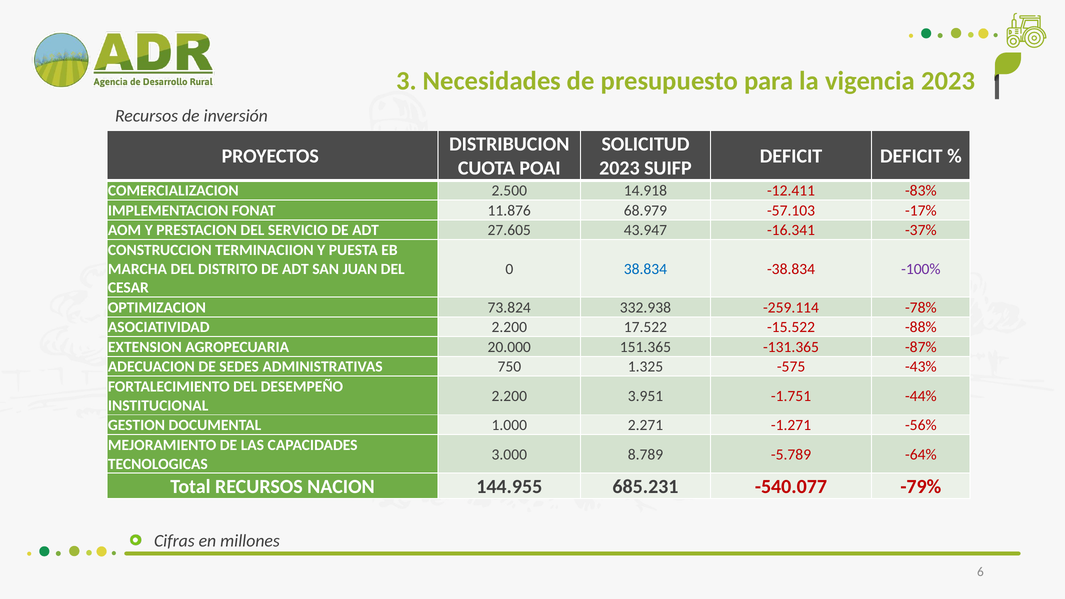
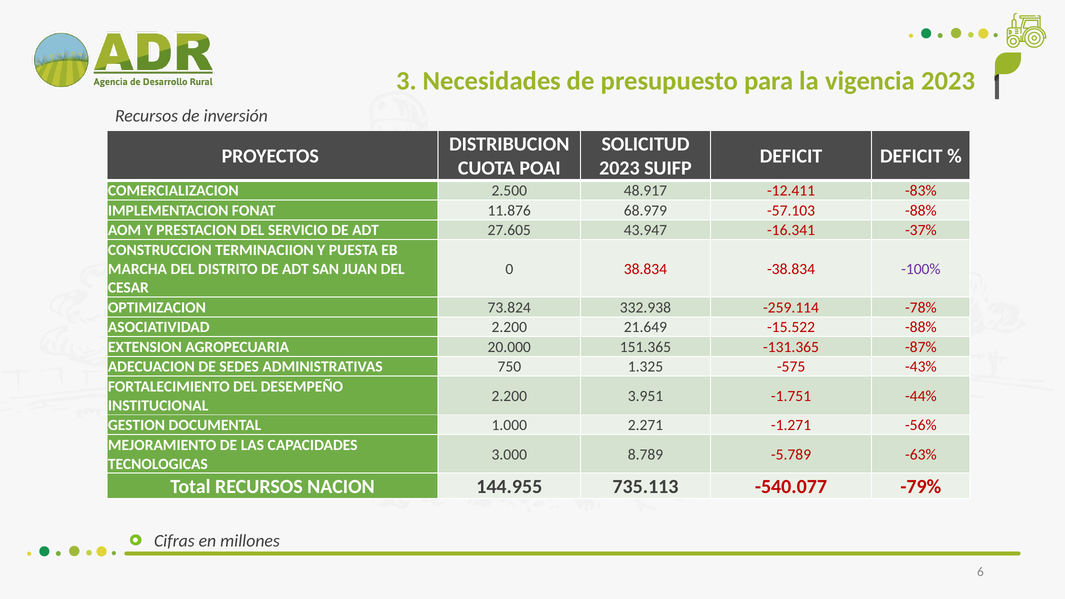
14.918: 14.918 -> 48.917
-57.103 -17%: -17% -> -88%
38.834 colour: blue -> red
17.522: 17.522 -> 21.649
-64%: -64% -> -63%
685.231: 685.231 -> 735.113
